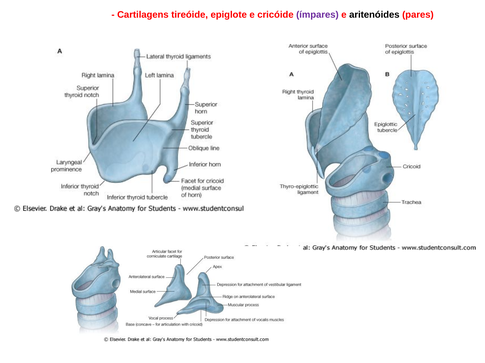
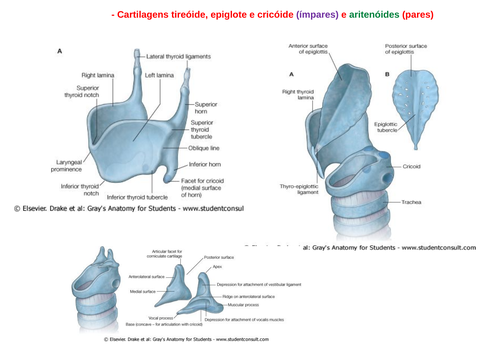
aritenóides colour: black -> green
